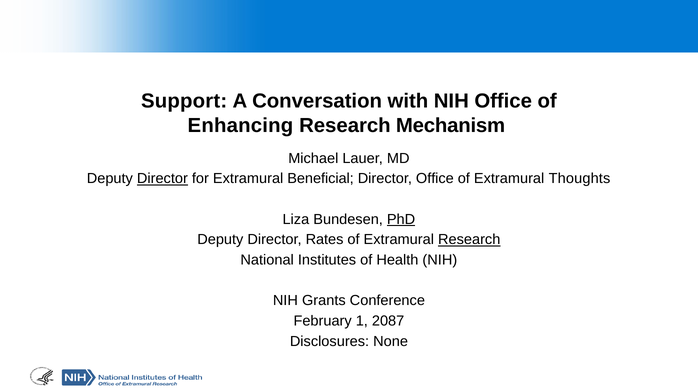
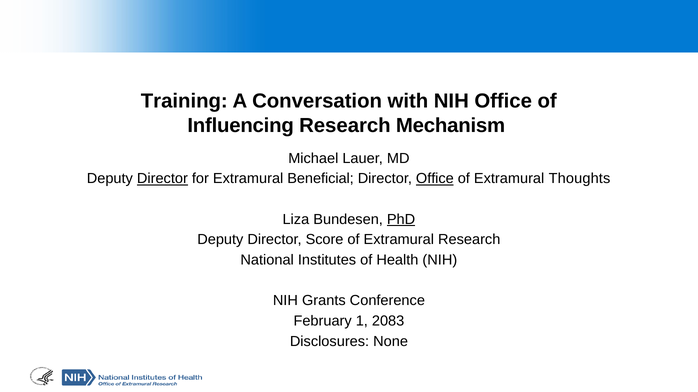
Support: Support -> Training
Enhancing: Enhancing -> Influencing
Office at (435, 179) underline: none -> present
Rates: Rates -> Score
Research at (469, 240) underline: present -> none
2087: 2087 -> 2083
